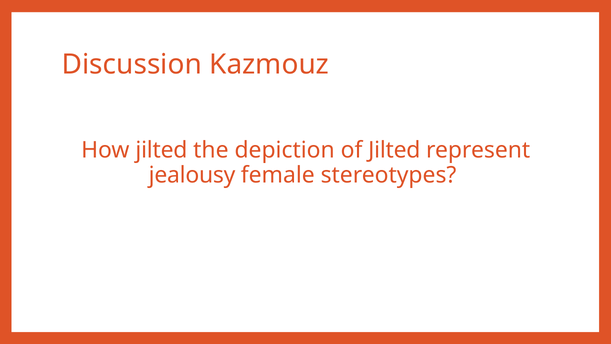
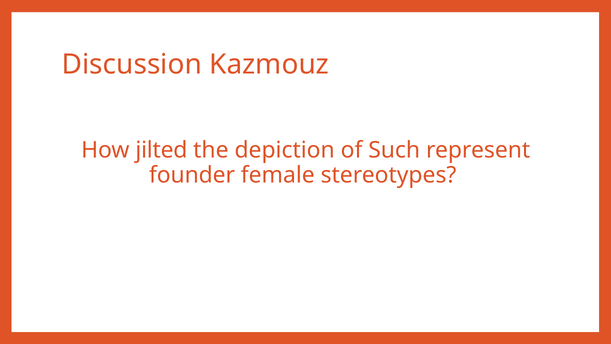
of Jilted: Jilted -> Such
jealousy: jealousy -> founder
